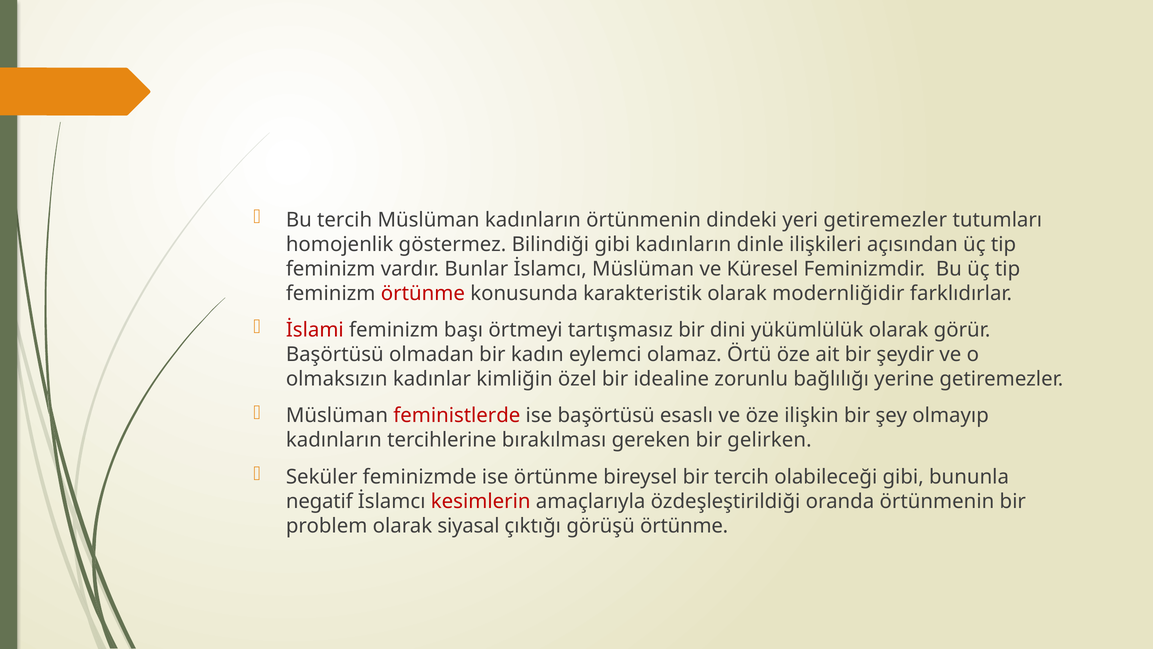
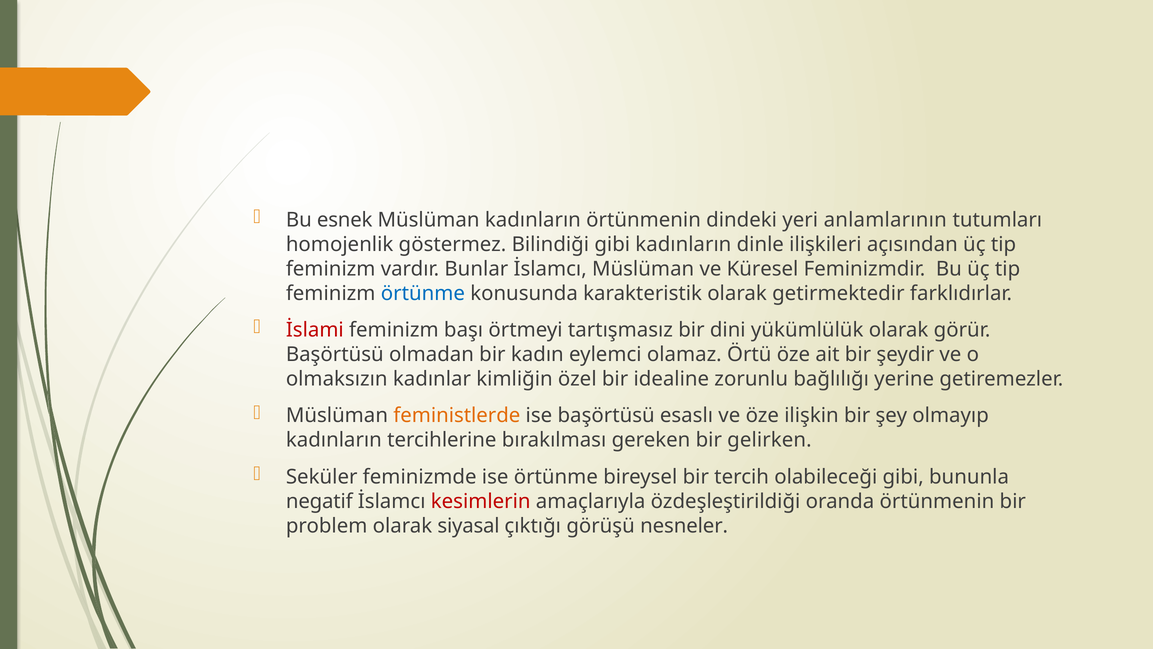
Bu tercih: tercih -> esnek
yeri getiremezler: getiremezler -> anlamlarının
örtünme at (423, 293) colour: red -> blue
modernliğidir: modernliğidir -> getirmektedir
feministlerde colour: red -> orange
görüşü örtünme: örtünme -> nesneler
